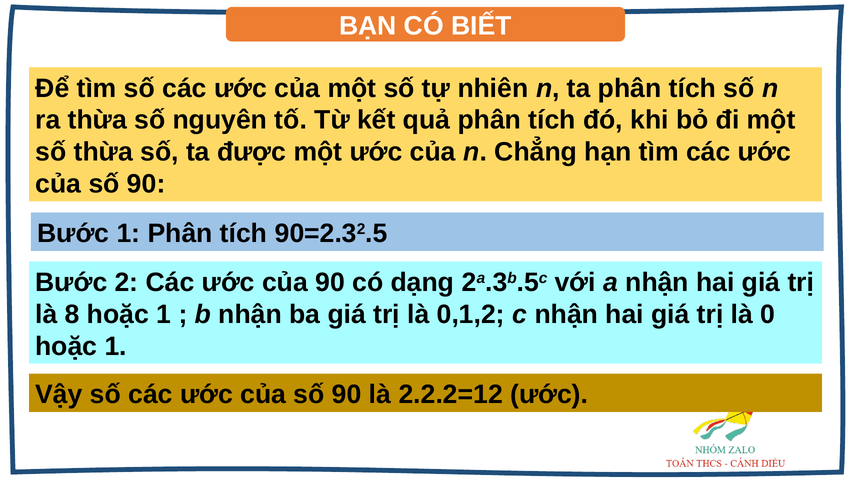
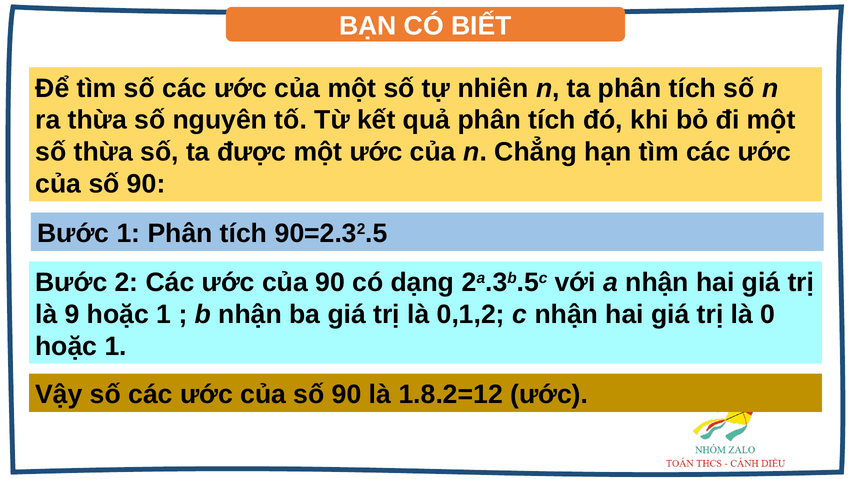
8: 8 -> 9
2.2.2=12: 2.2.2=12 -> 1.8.2=12
